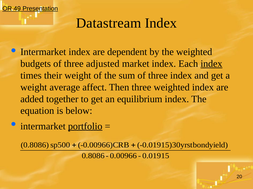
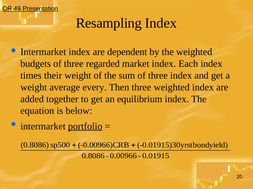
Datastream: Datastream -> Resampling
adjusted: adjusted -> regarded
index at (211, 64) underline: present -> none
affect: affect -> every
